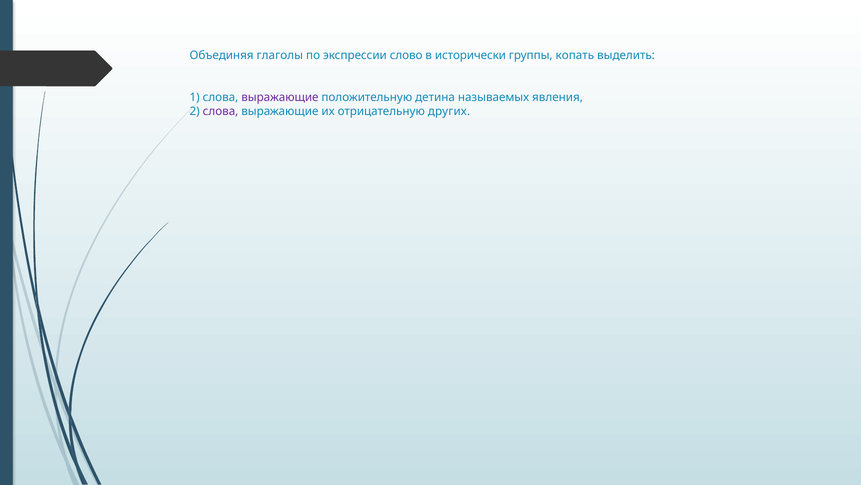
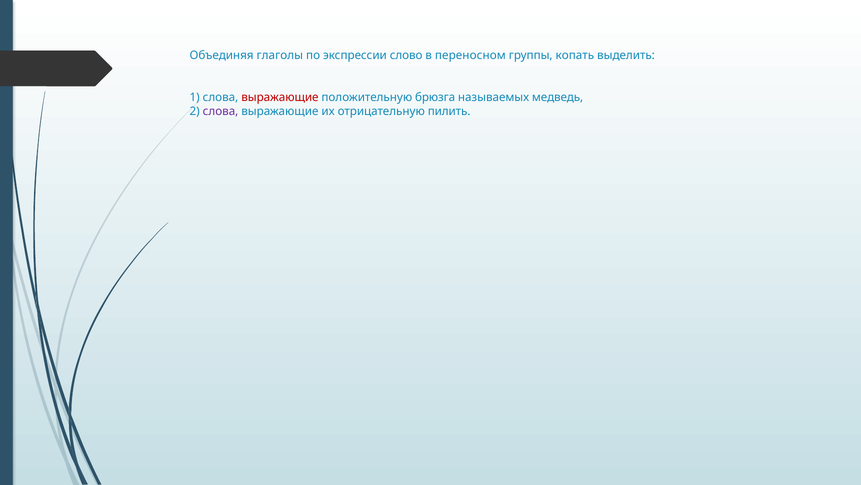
исторически: исторически -> переносном
выражающие at (280, 97) colour: purple -> red
детина: детина -> брюзга
явления: явления -> медведь
других: других -> пилить
